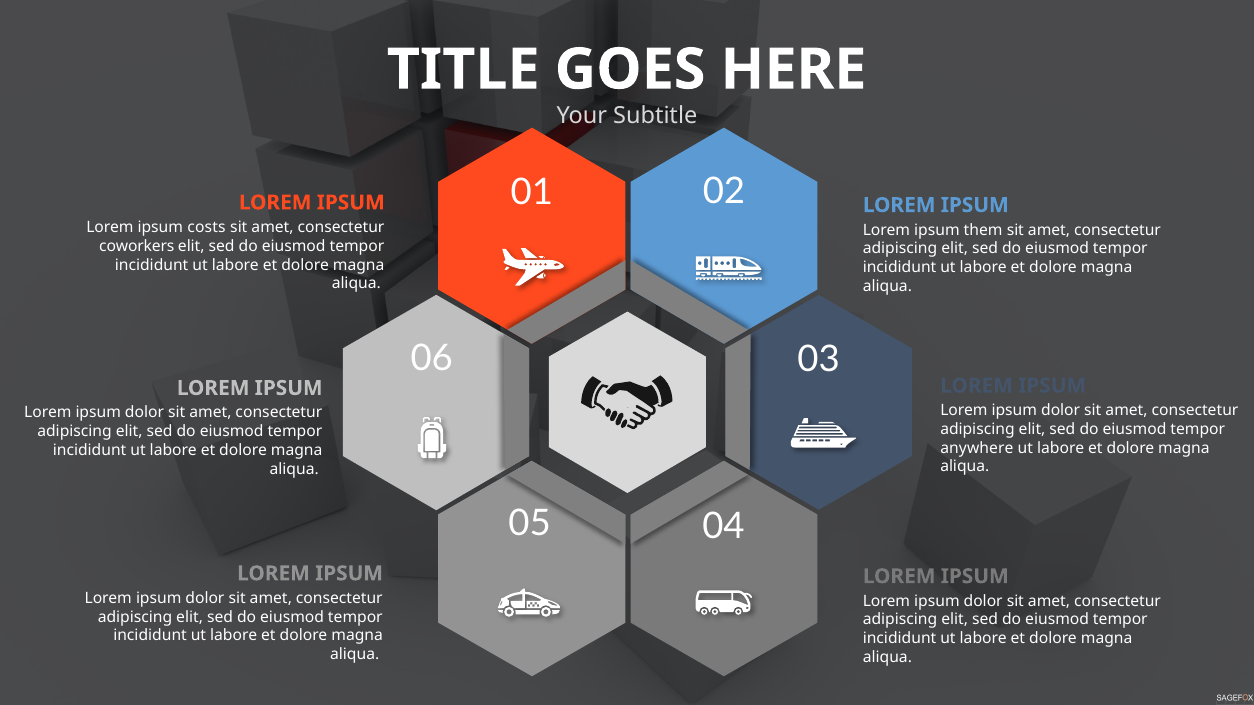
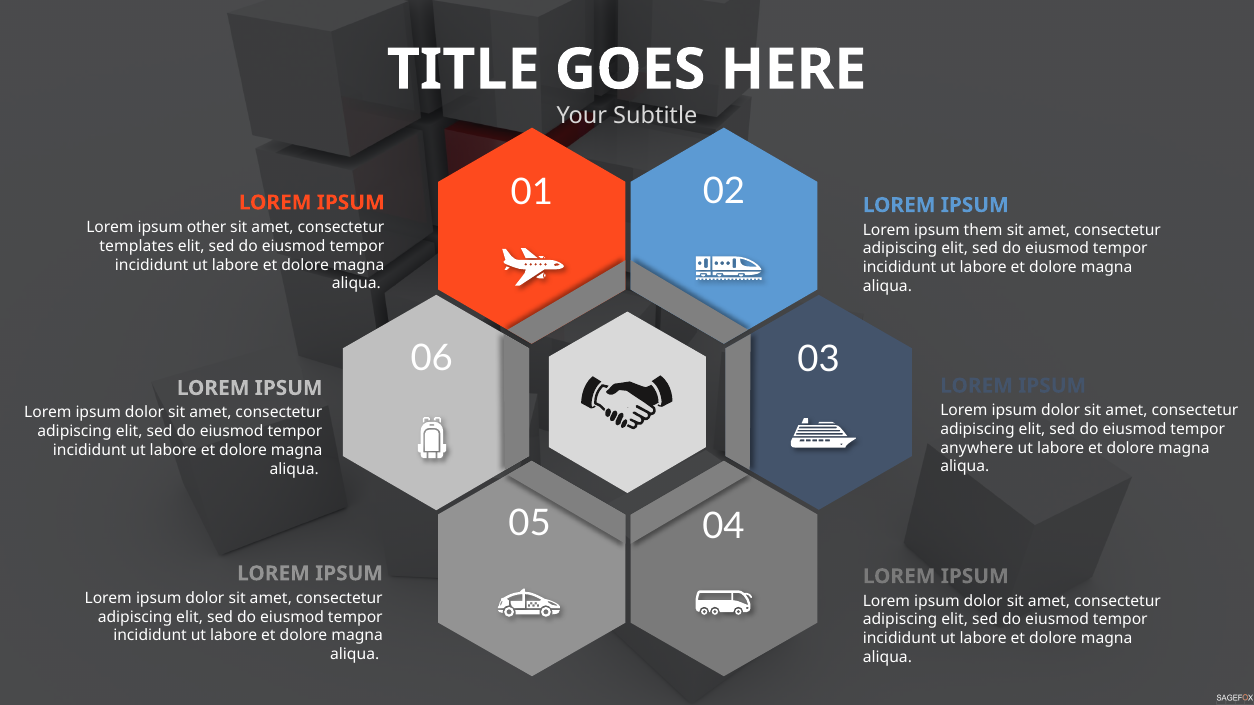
costs: costs -> other
coworkers: coworkers -> templates
